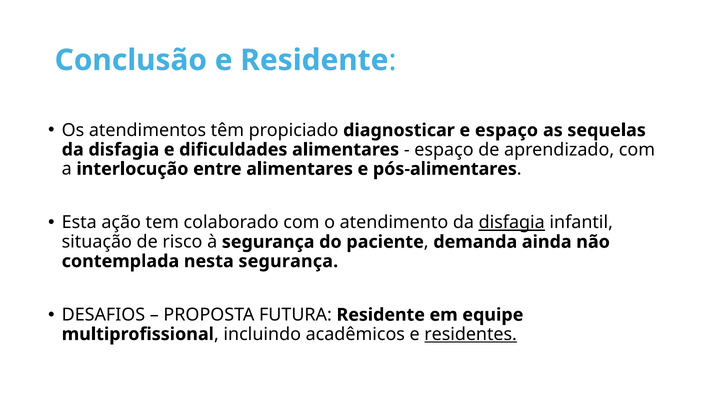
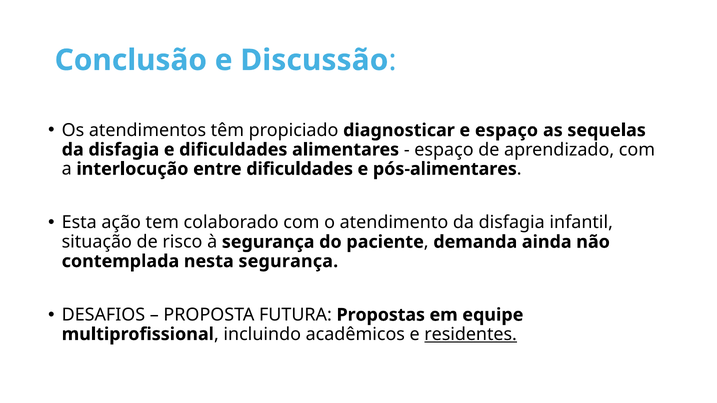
e Residente: Residente -> Discussão
entre alimentares: alimentares -> dificuldades
disfagia at (512, 223) underline: present -> none
FUTURA Residente: Residente -> Propostas
